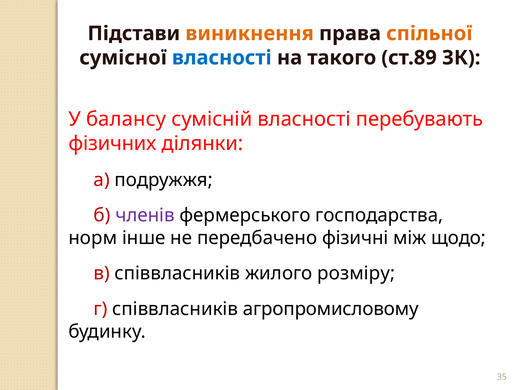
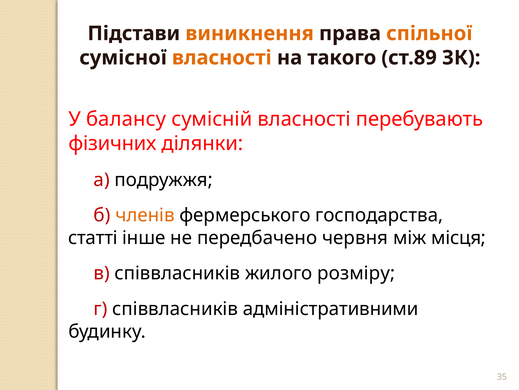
власності at (222, 58) colour: blue -> orange
членів colour: purple -> orange
норм: норм -> статті
фізичні: фізичні -> червня
щодо: щодо -> місця
агропромисловому: агропромисловому -> адміністративними
